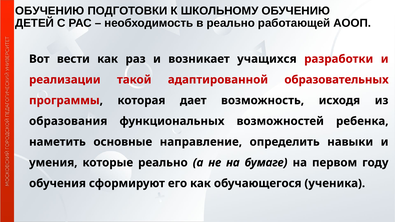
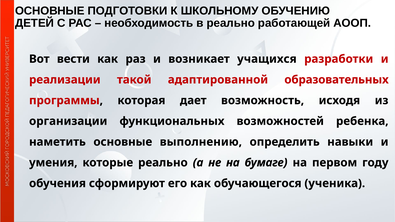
ОБУЧЕНИЮ at (50, 11): ОБУЧЕНИЮ -> ОСНОВНЫЕ
образования: образования -> организации
направление: направление -> выполнению
